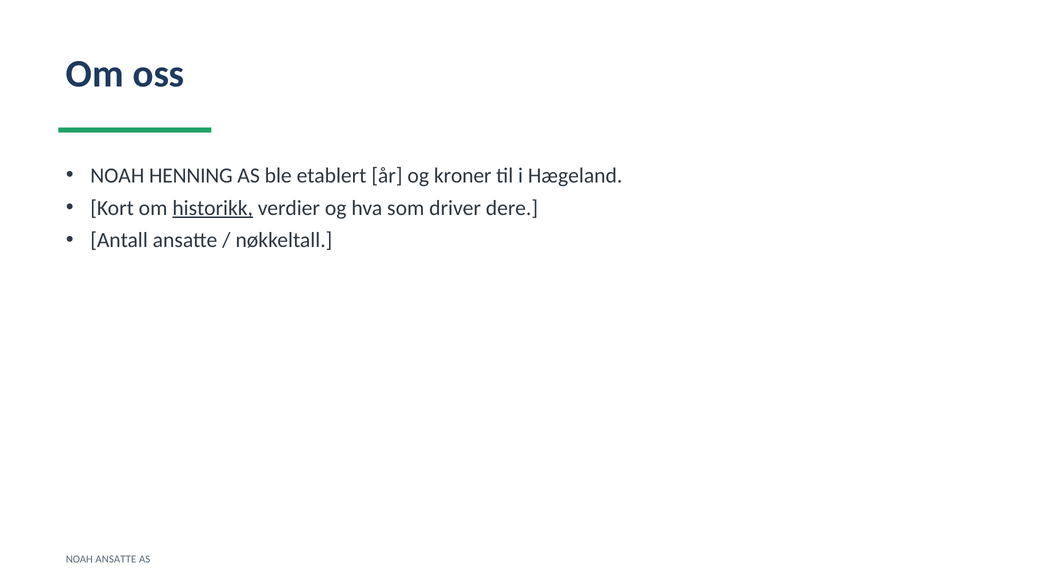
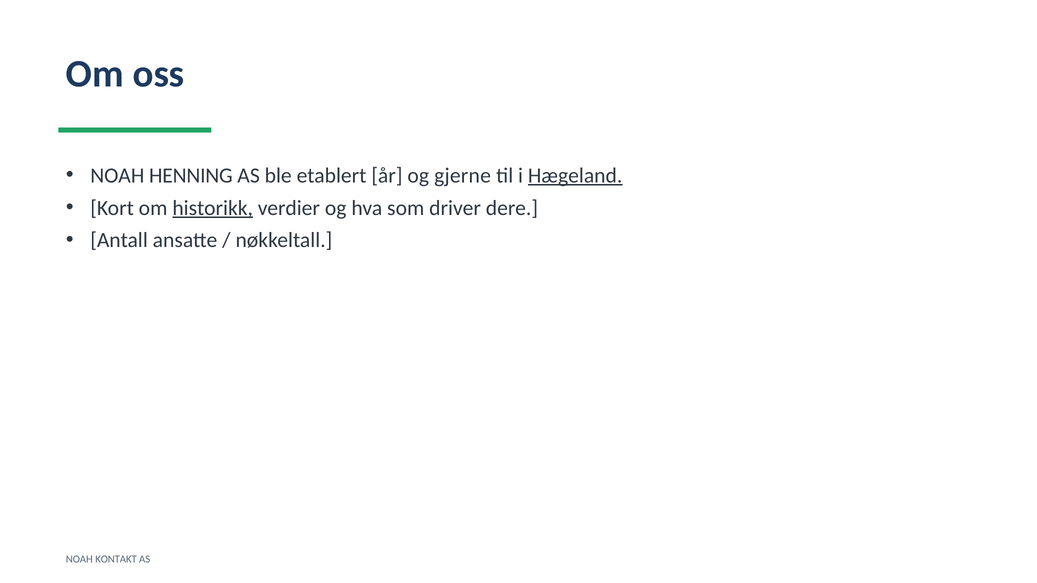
kroner: kroner -> gjerne
Hægeland underline: none -> present
NOAH ANSATTE: ANSATTE -> KONTAKT
